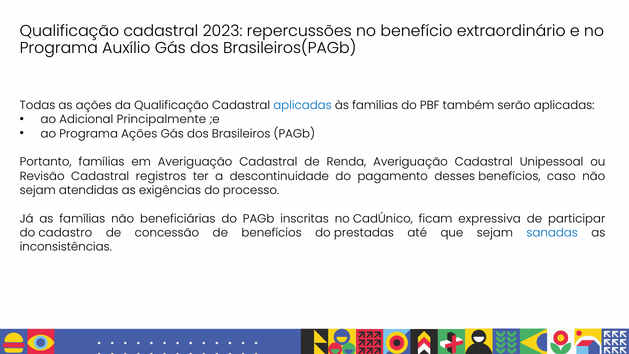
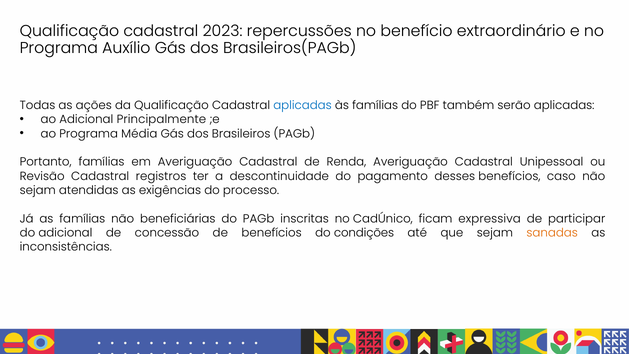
Programa Ações: Ações -> Média
do cadastro: cadastro -> adicional
prestadas: prestadas -> condições
sanadas colour: blue -> orange
